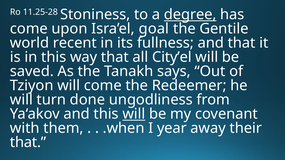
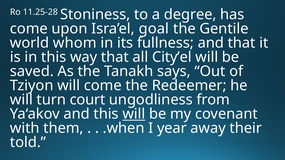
degree underline: present -> none
recent: recent -> whom
done: done -> court
that at (28, 143): that -> told
